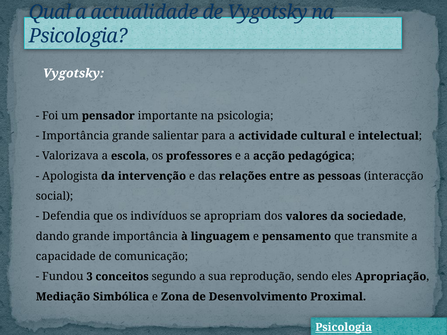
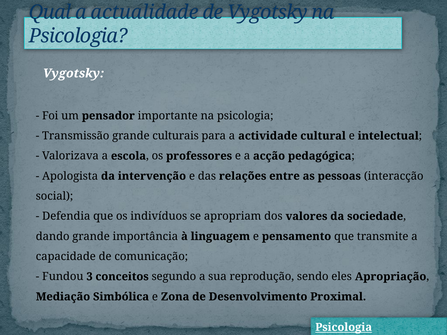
Importância at (76, 136): Importância -> Transmissão
salientar: salientar -> culturais
